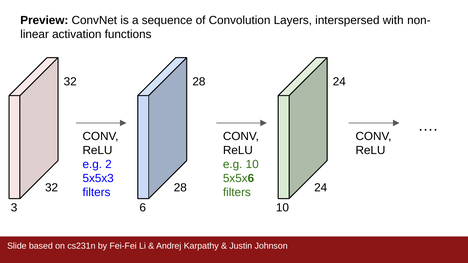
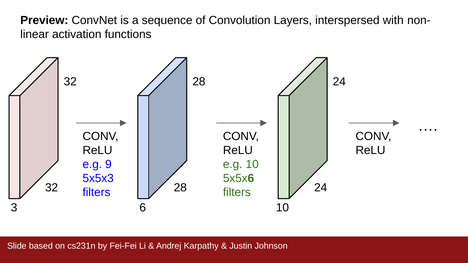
2: 2 -> 9
